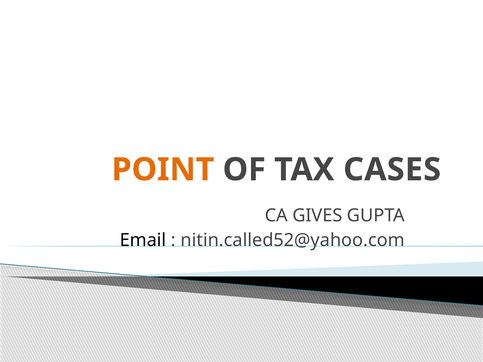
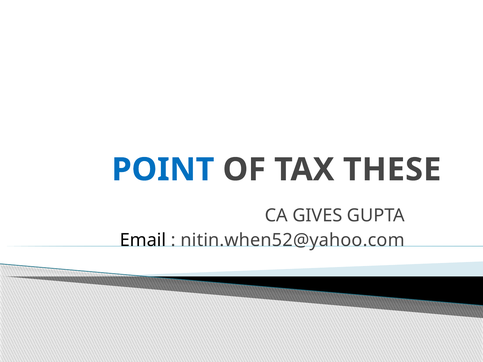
POINT colour: orange -> blue
CASES: CASES -> THESE
nitin.called52@yahoo.com: nitin.called52@yahoo.com -> nitin.when52@yahoo.com
